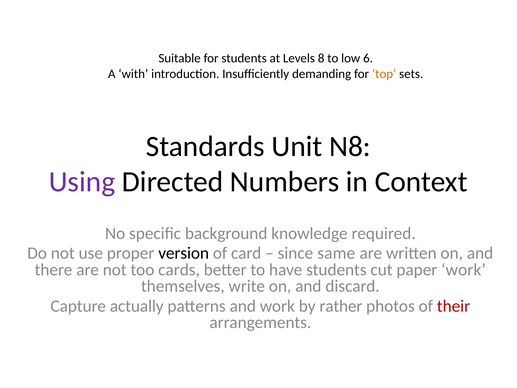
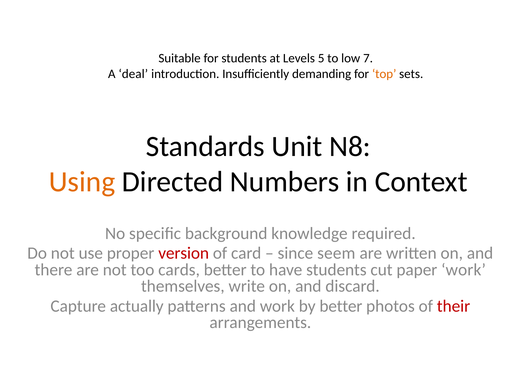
8: 8 -> 5
6: 6 -> 7
with: with -> deal
Using colour: purple -> orange
version colour: black -> red
same: same -> seem
by rather: rather -> better
